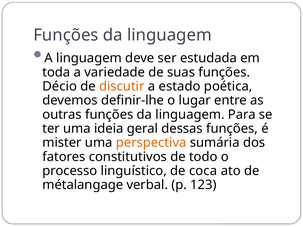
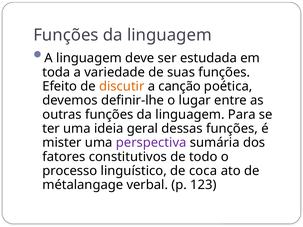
Décio: Décio -> Efeito
estado: estado -> canção
perspectiva colour: orange -> purple
